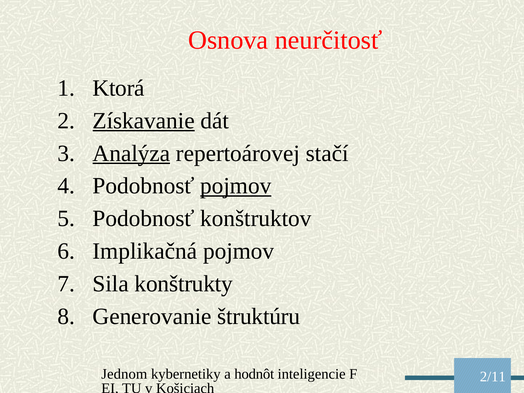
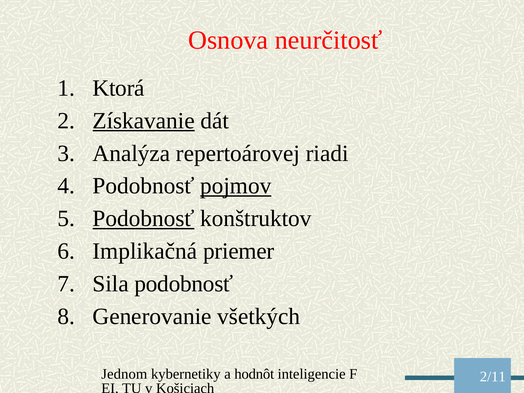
Analýza underline: present -> none
stačí: stačí -> riadi
Podobnosť at (143, 219) underline: none -> present
Implikačná pojmov: pojmov -> priemer
Sila konštrukty: konštrukty -> podobnosť
štruktúru: štruktúru -> všetkých
